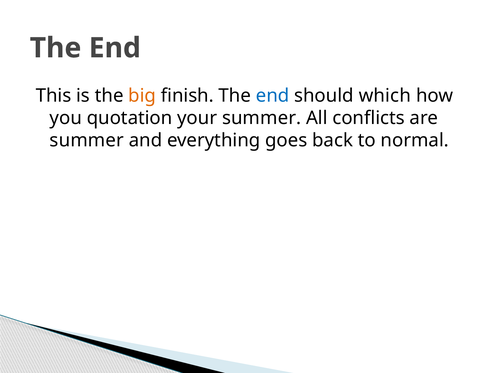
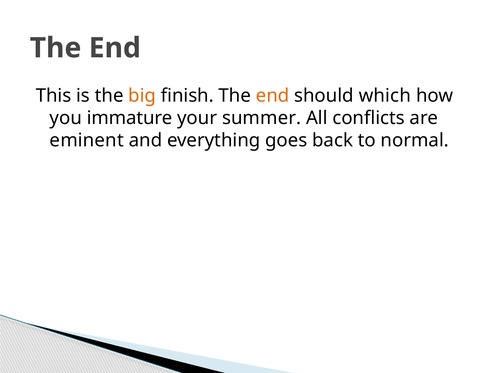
end at (273, 95) colour: blue -> orange
quotation: quotation -> immature
summer at (87, 140): summer -> eminent
